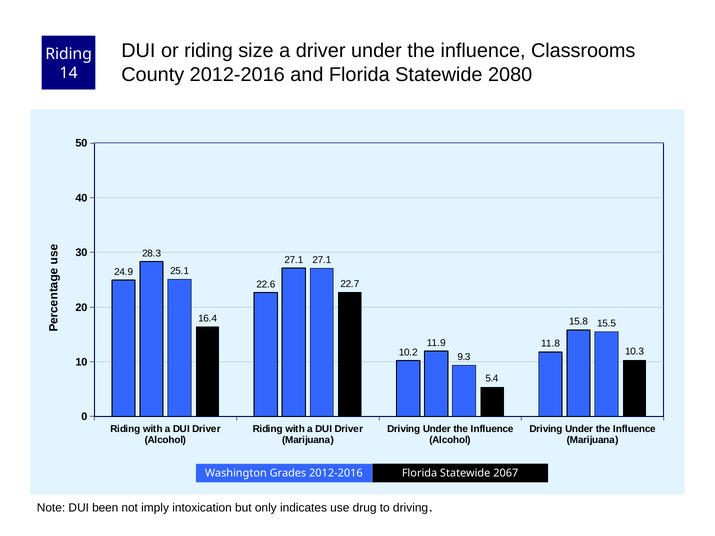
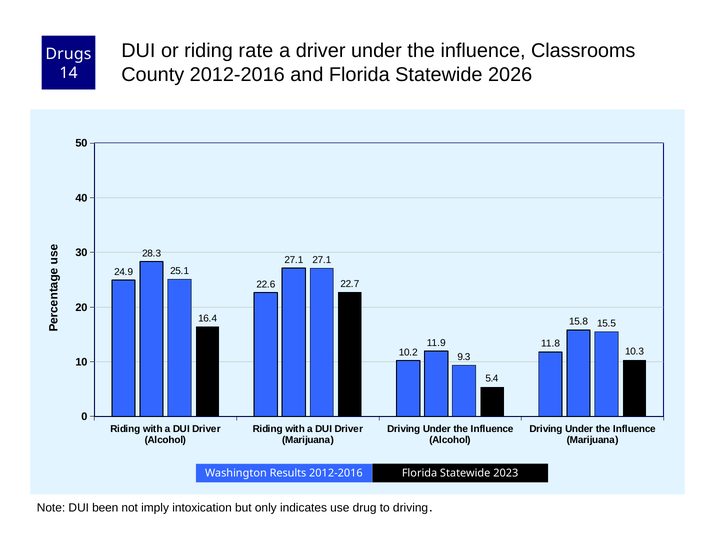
size: size -> rate
Riding at (69, 54): Riding -> Drugs
2080: 2080 -> 2026
Grades: Grades -> Results
2067: 2067 -> 2023
